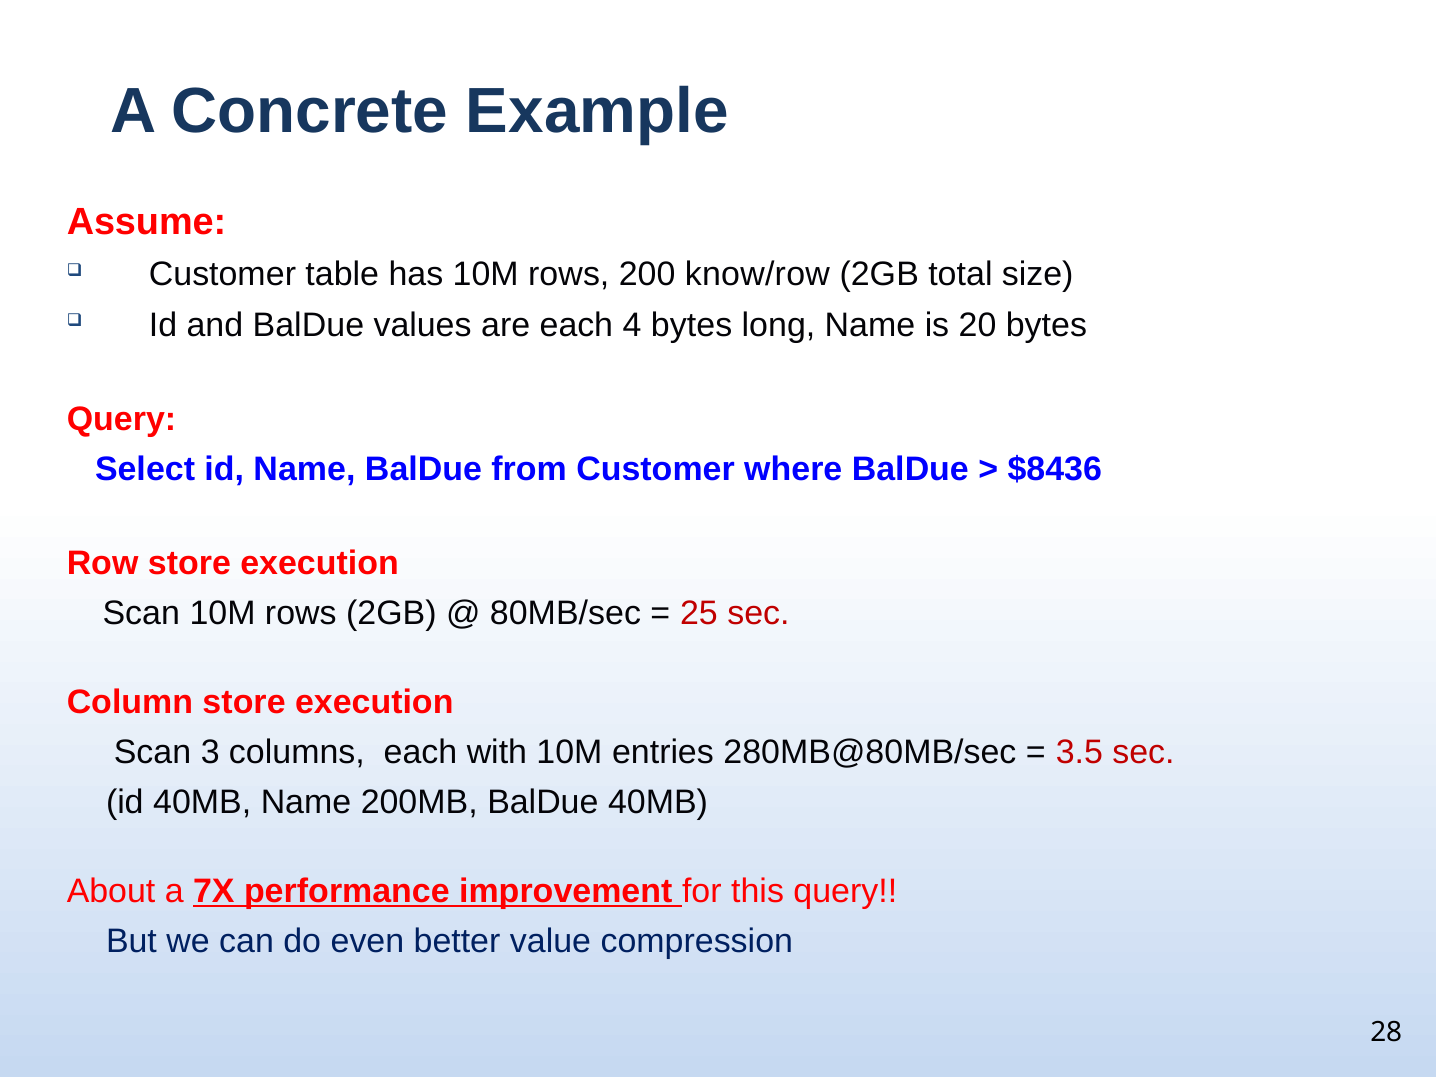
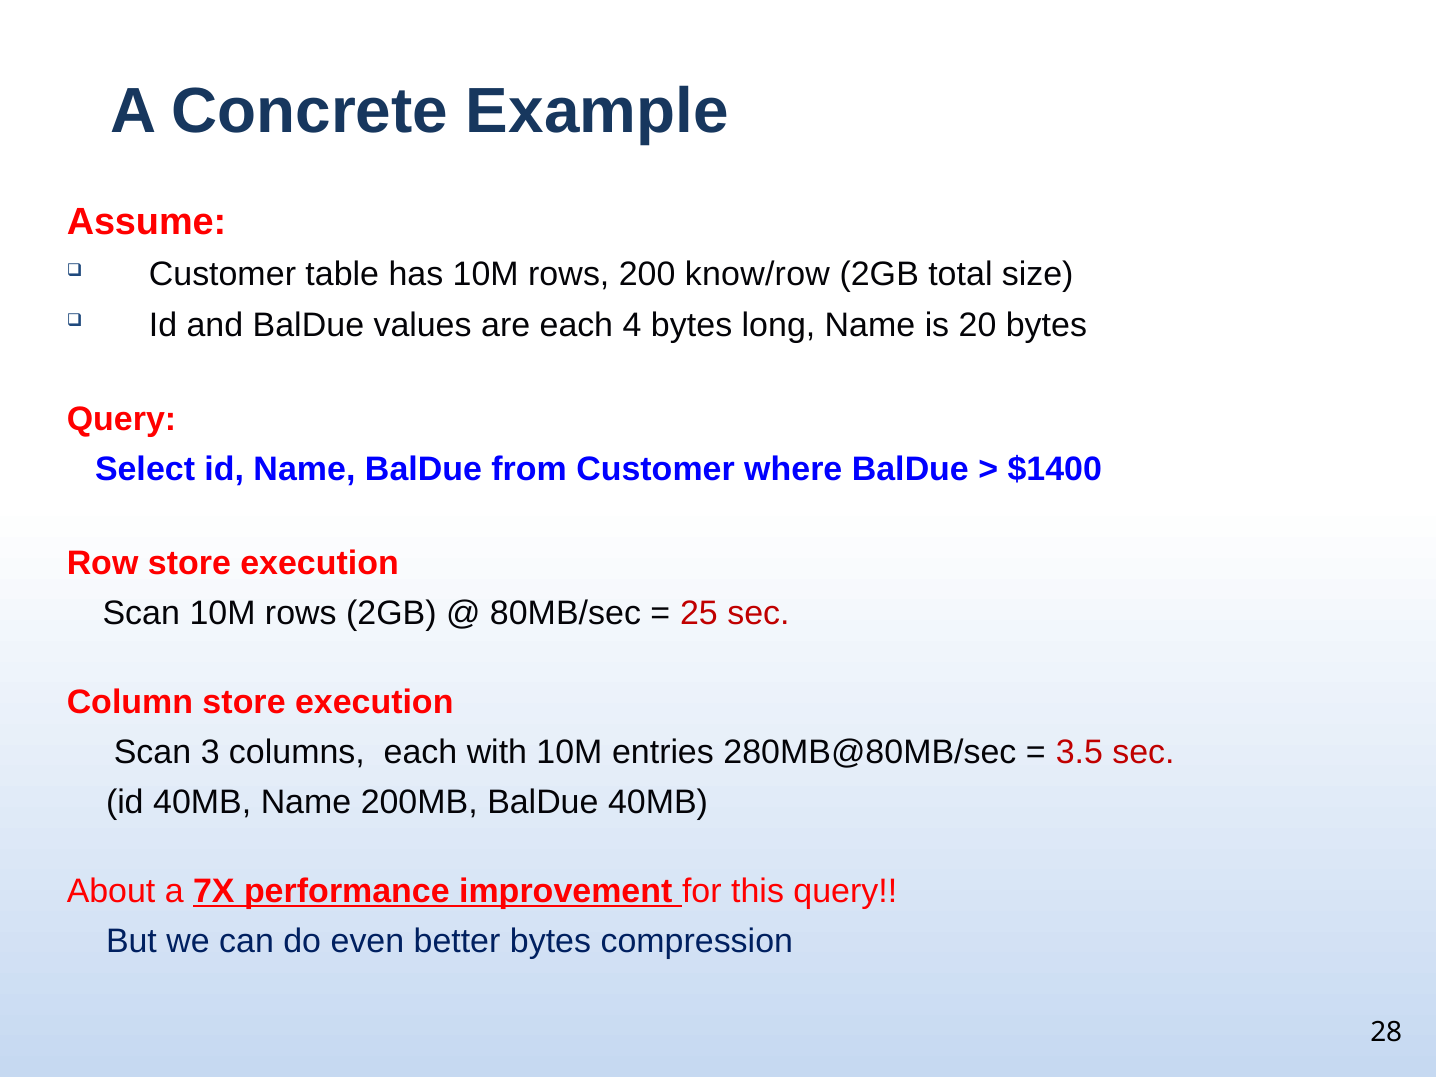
$8436: $8436 -> $1400
better value: value -> bytes
